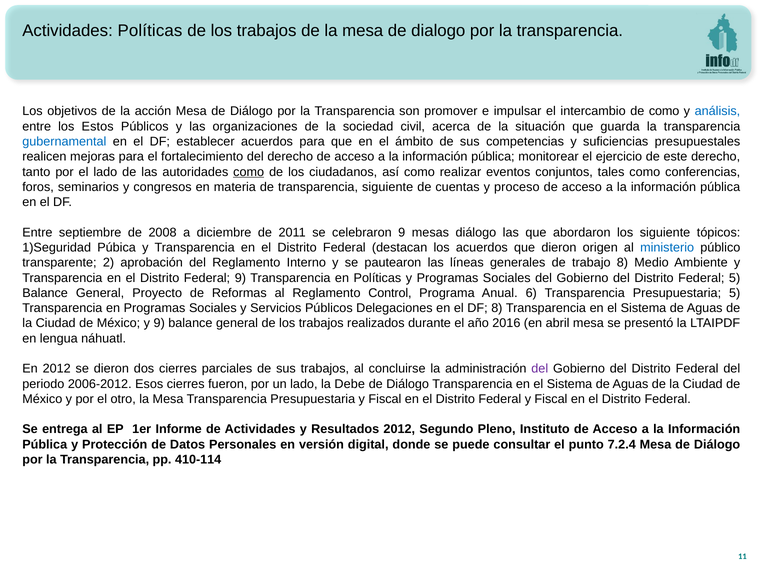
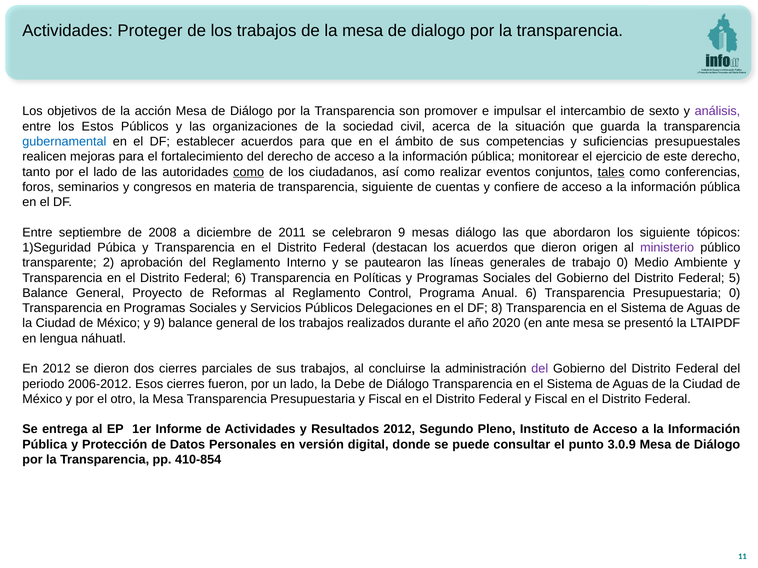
Actividades Políticas: Políticas -> Proteger
de como: como -> sexto
análisis colour: blue -> purple
tales underline: none -> present
proceso: proceso -> confiere
ministerio colour: blue -> purple
trabajo 8: 8 -> 0
Federal 9: 9 -> 6
Presupuestaria 5: 5 -> 0
2016: 2016 -> 2020
abril: abril -> ante
7.2.4: 7.2.4 -> 3.0.9
410-114: 410-114 -> 410-854
